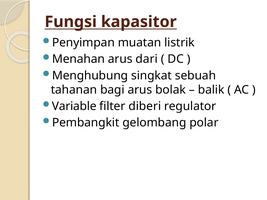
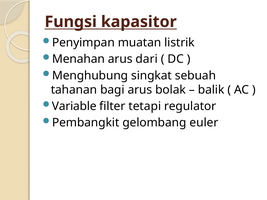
diberi: diberi -> tetapi
polar: polar -> euler
